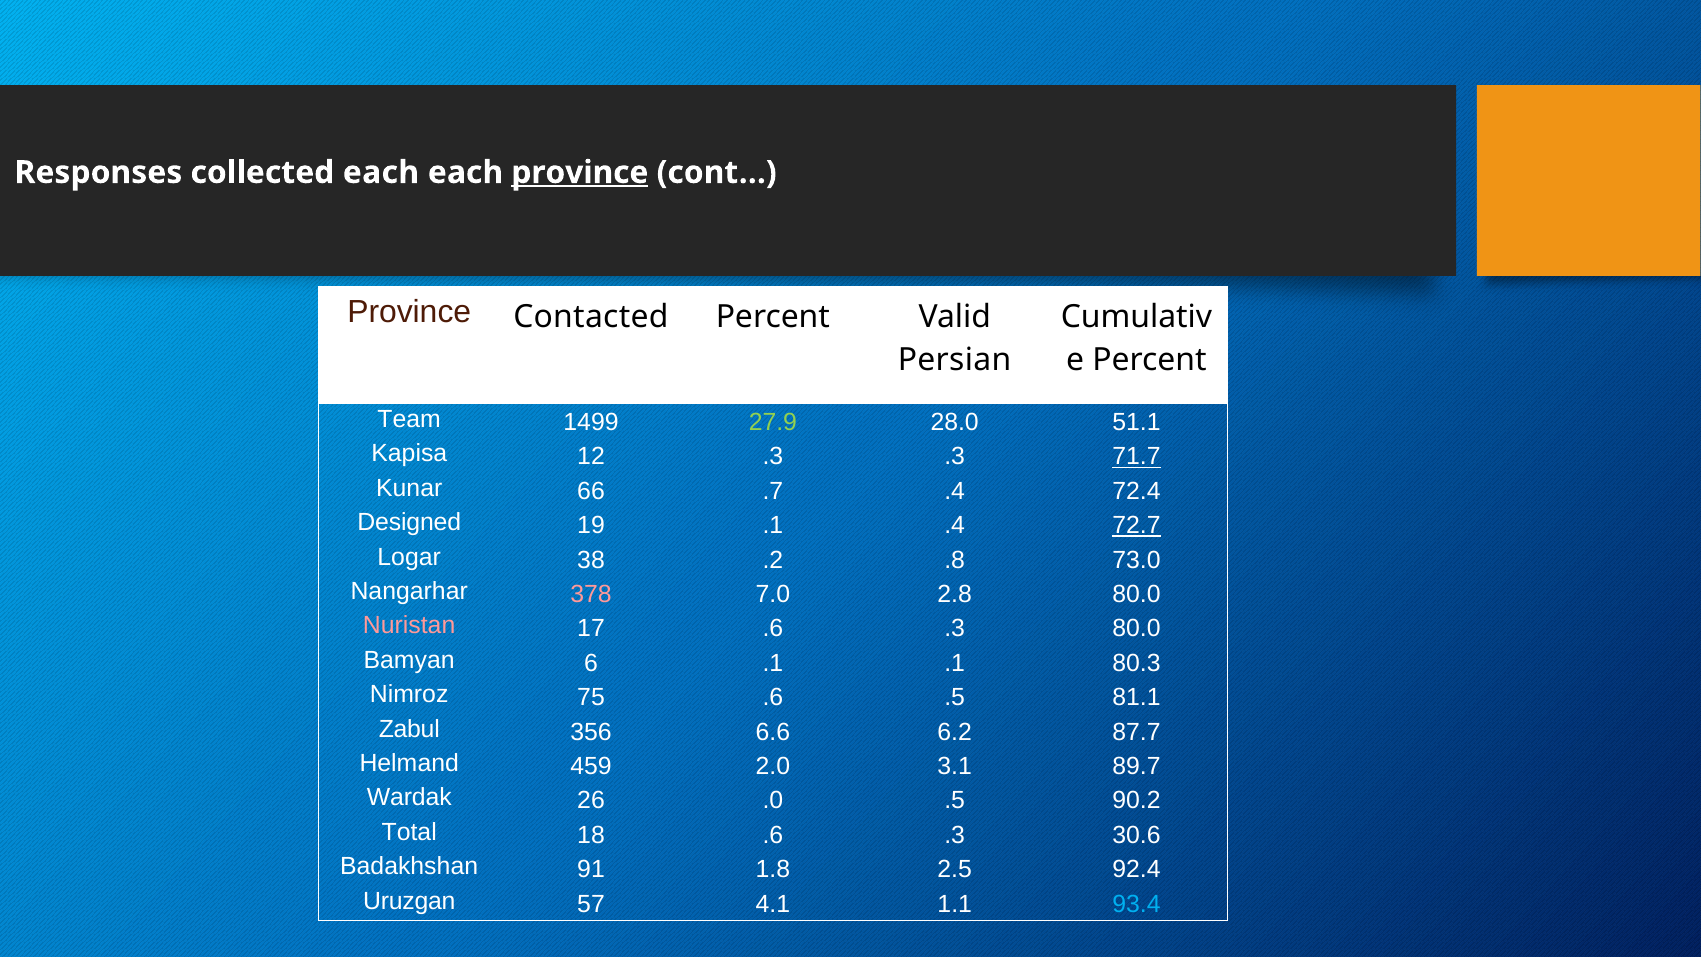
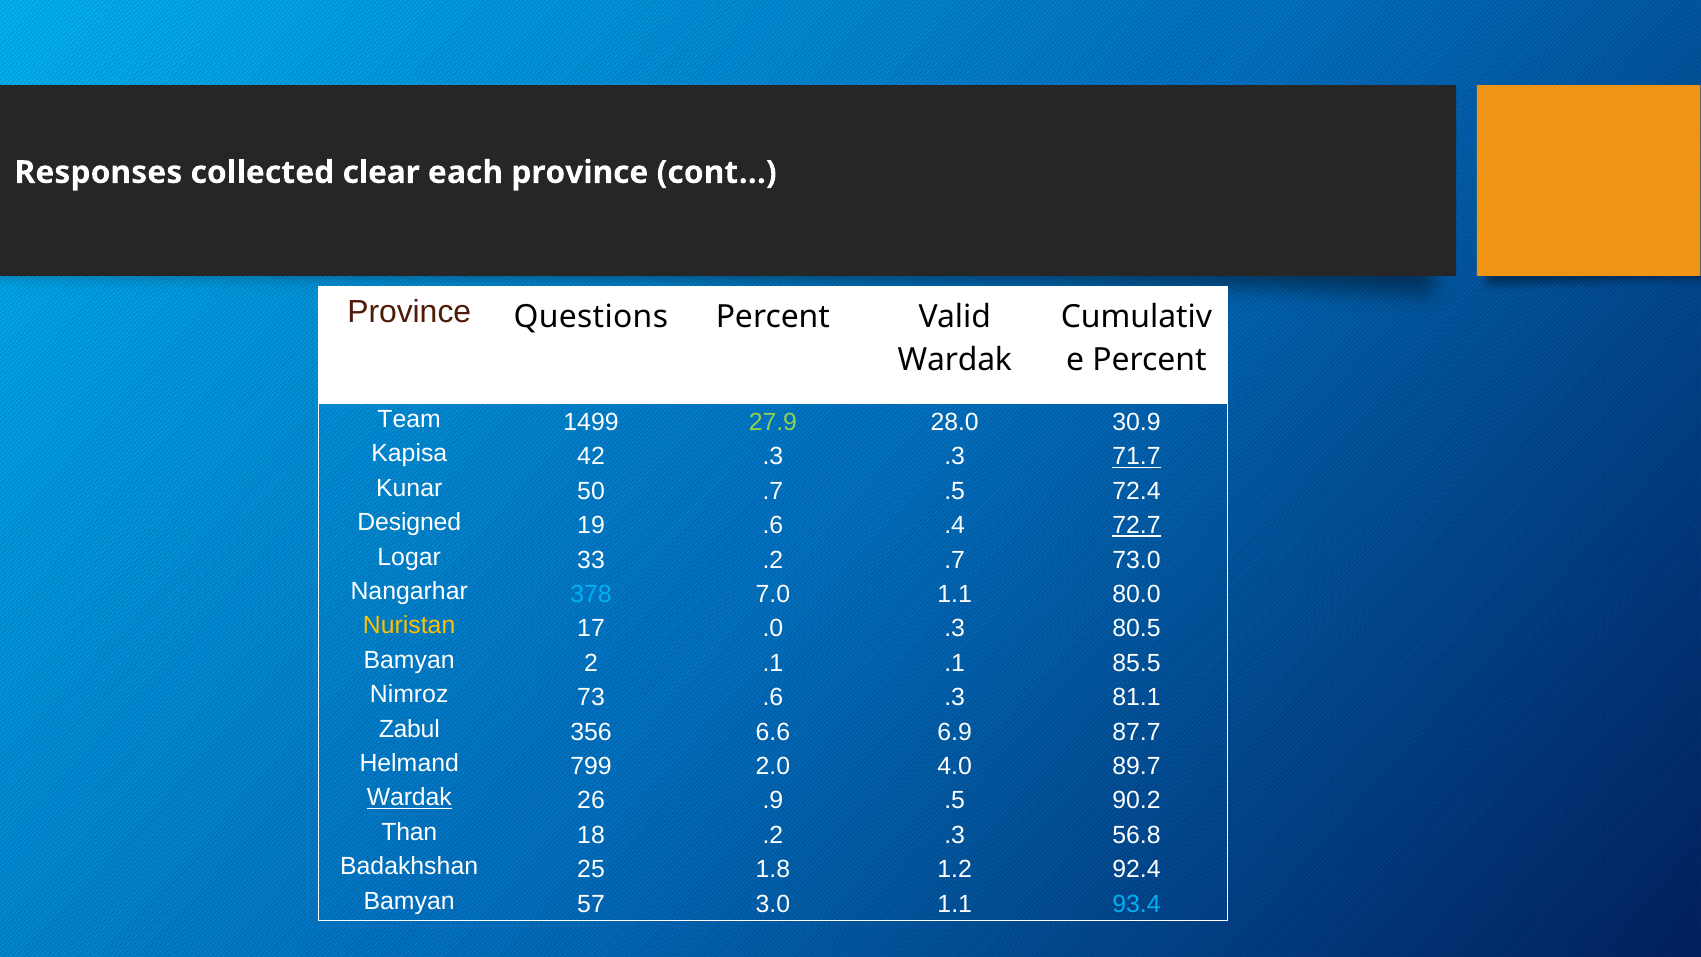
collected each: each -> clear
province at (580, 172) underline: present -> none
Contacted: Contacted -> Questions
Persian at (955, 360): Persian -> Wardak
51.1: 51.1 -> 30.9
12: 12 -> 42
66: 66 -> 50
.7 .4: .4 -> .5
19 .1: .1 -> .6
38: 38 -> 33
.2 .8: .8 -> .7
378 colour: pink -> light blue
7.0 2.8: 2.8 -> 1.1
Nuristan colour: pink -> yellow
17 .6: .6 -> .0
.3 80.0: 80.0 -> 80.5
6: 6 -> 2
80.3: 80.3 -> 85.5
75: 75 -> 73
.6 .5: .5 -> .3
6.2: 6.2 -> 6.9
459: 459 -> 799
3.1: 3.1 -> 4.0
Wardak at (409, 798) underline: none -> present
.0: .0 -> .9
Total: Total -> Than
18 .6: .6 -> .2
30.6: 30.6 -> 56.8
91: 91 -> 25
2.5: 2.5 -> 1.2
Uruzgan at (409, 901): Uruzgan -> Bamyan
4.1: 4.1 -> 3.0
